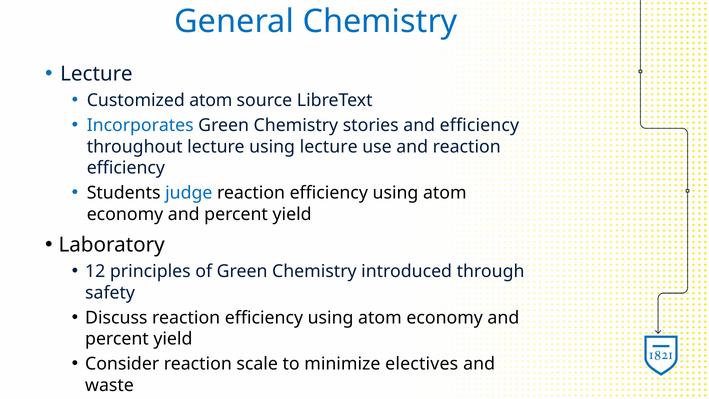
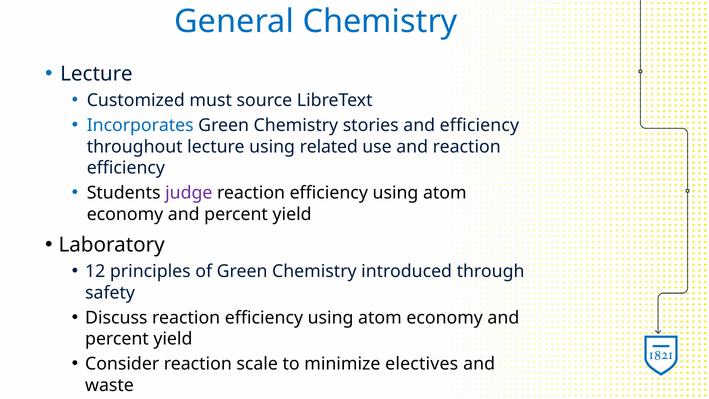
Customized atom: atom -> must
using lecture: lecture -> related
judge colour: blue -> purple
